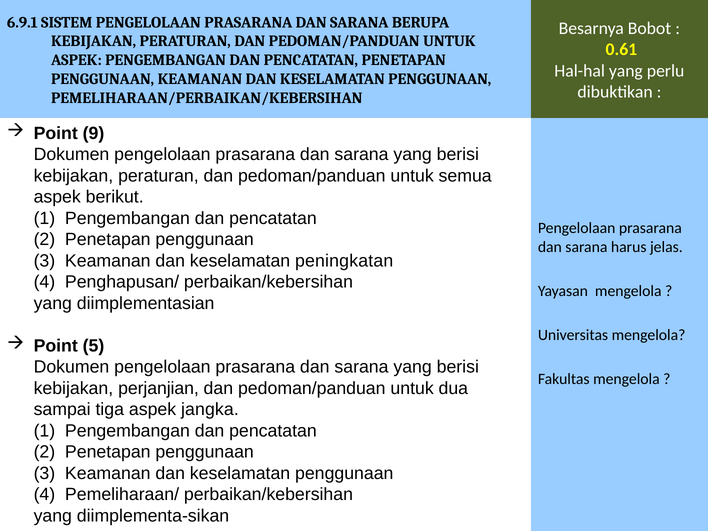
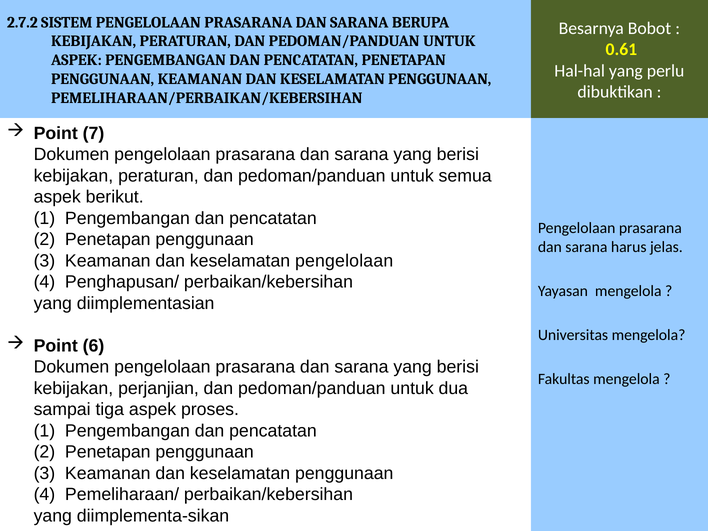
6.9.1: 6.9.1 -> 2.7.2
9: 9 -> 7
keselamatan peningkatan: peningkatan -> pengelolaan
5: 5 -> 6
jangka: jangka -> proses
